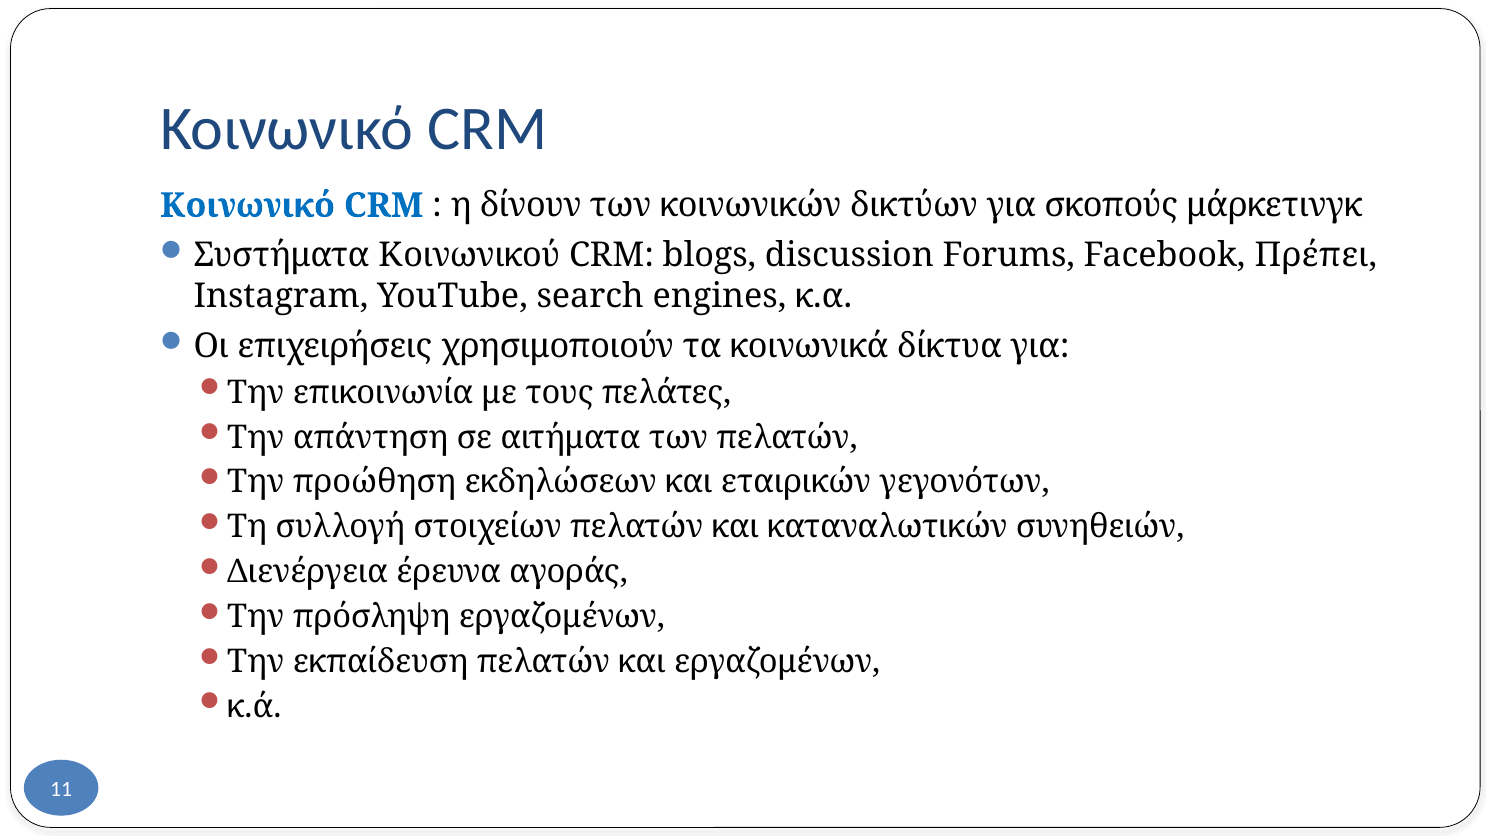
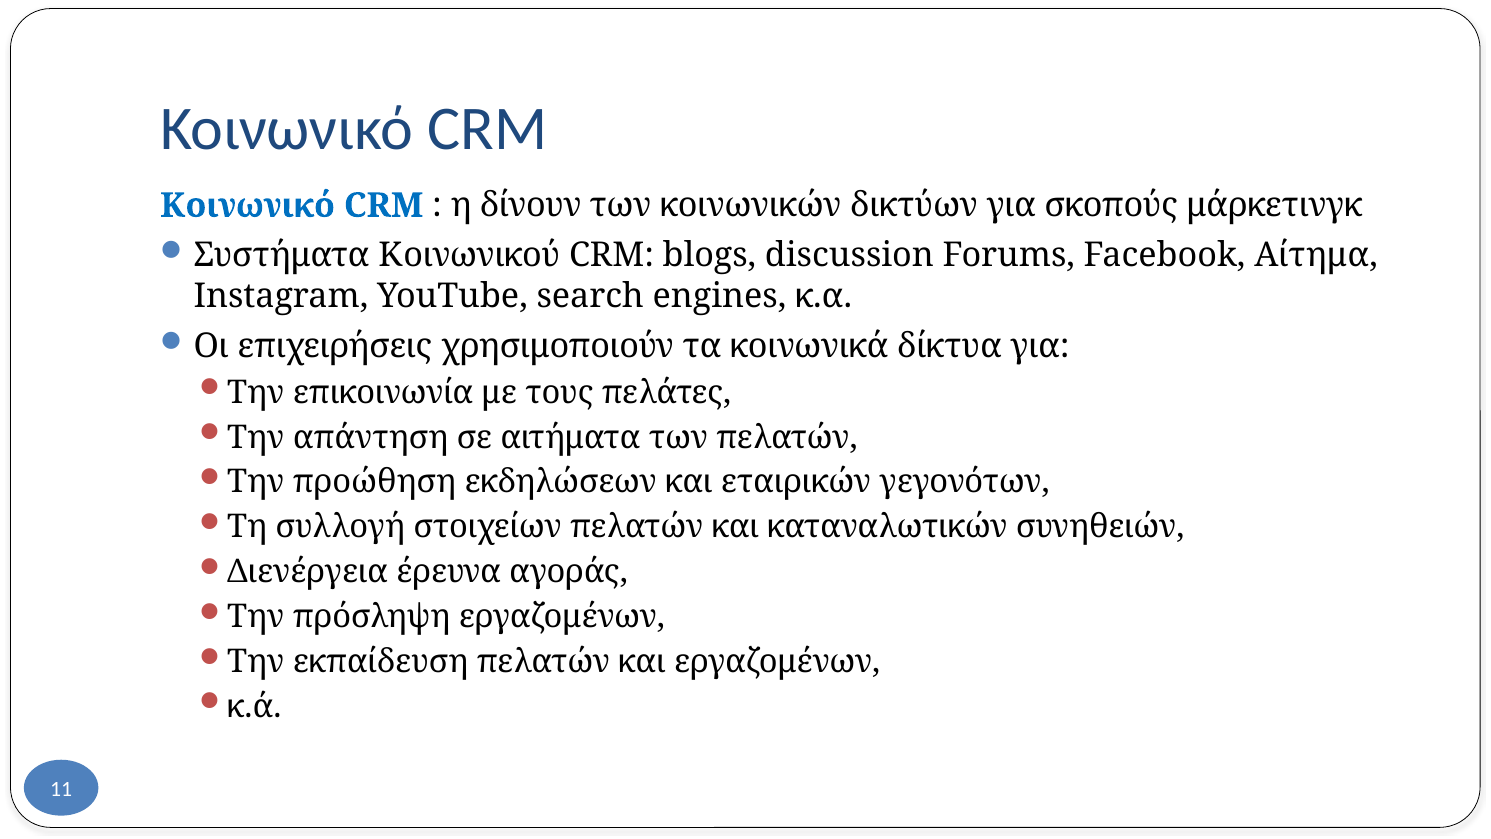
Πρέπει: Πρέπει -> Αίτημα
